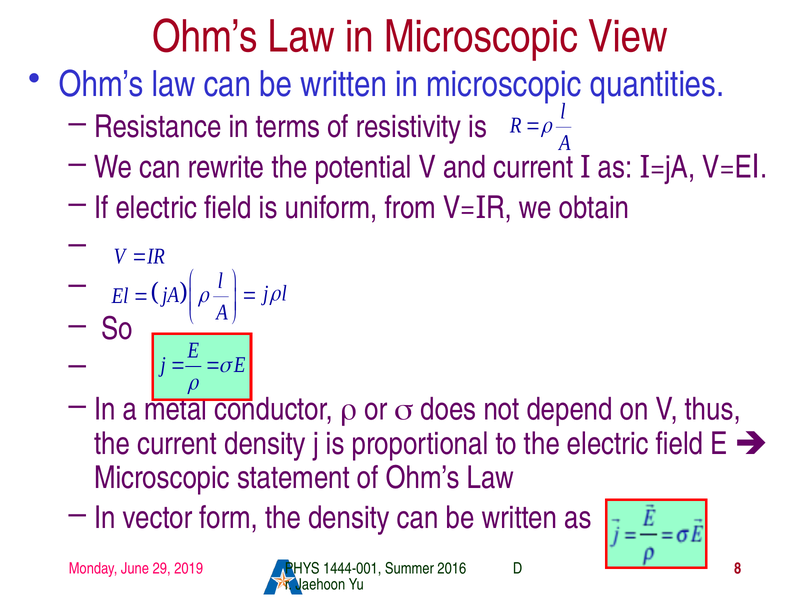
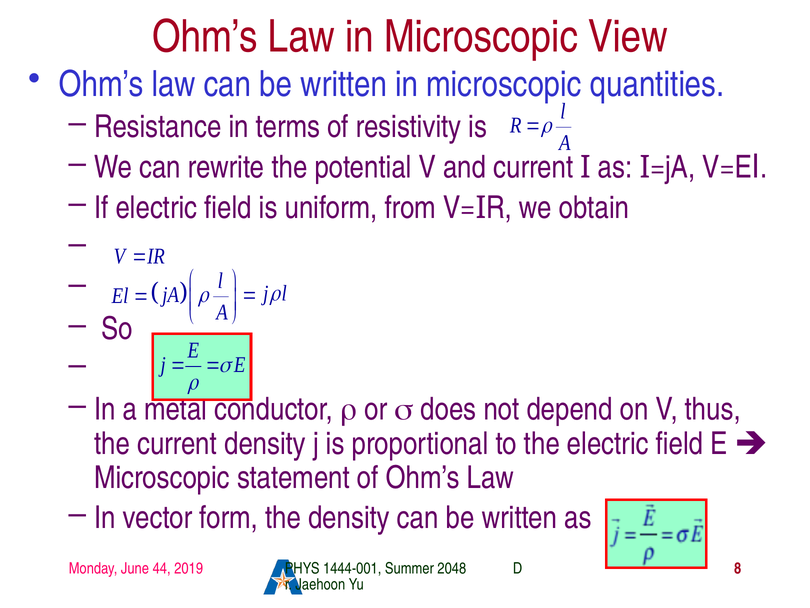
29: 29 -> 44
2016: 2016 -> 2048
